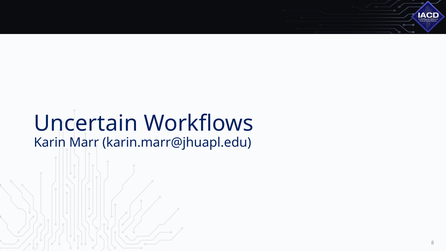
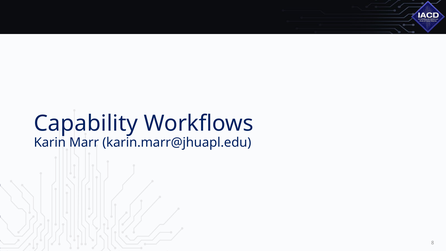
Uncertain: Uncertain -> Capability
